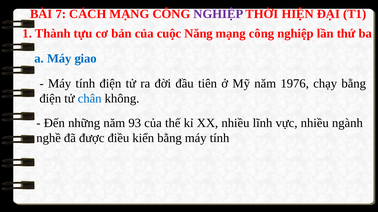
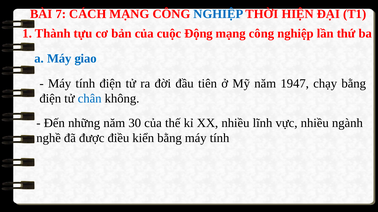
NGHIỆP at (218, 14) colour: purple -> blue
Năng: Năng -> Động
1976: 1976 -> 1947
93: 93 -> 30
